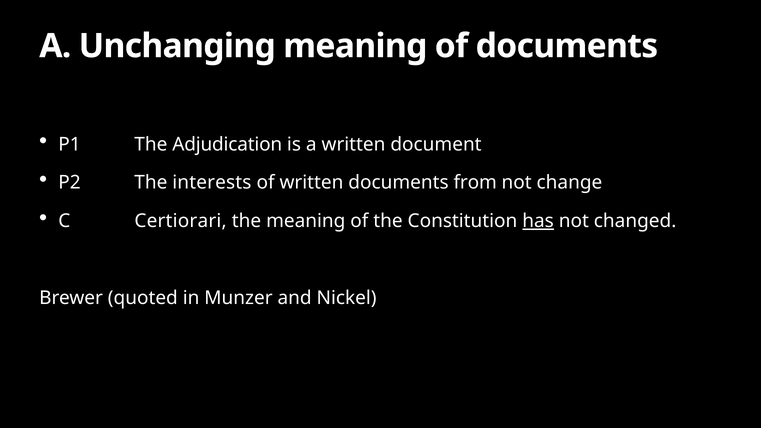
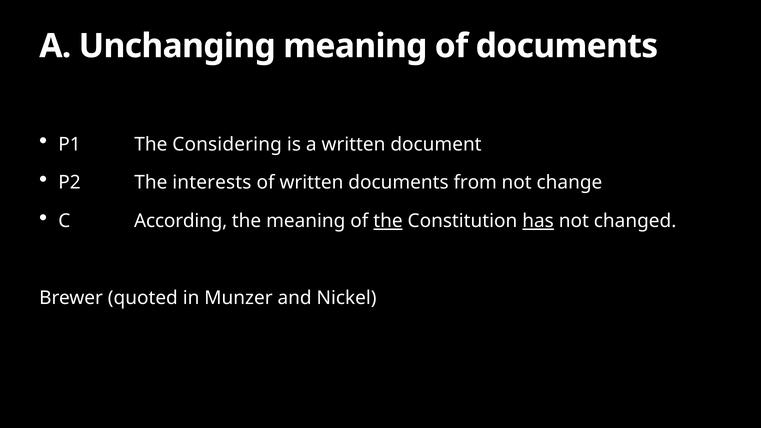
Adjudication: Adjudication -> Considering
Certiorari: Certiorari -> According
the at (388, 221) underline: none -> present
